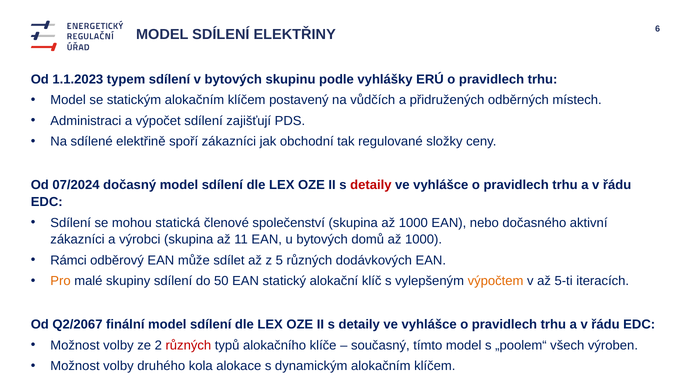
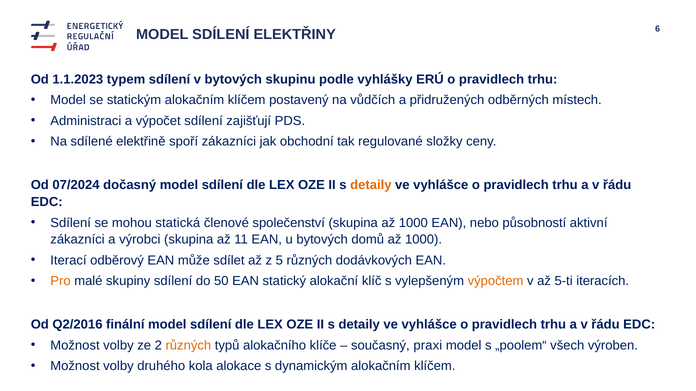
detaily at (371, 185) colour: red -> orange
dočasného: dočasného -> působností
Rámci: Rámci -> Iterací
Q2/2067: Q2/2067 -> Q2/2016
různých at (188, 346) colour: red -> orange
tímto: tímto -> praxi
